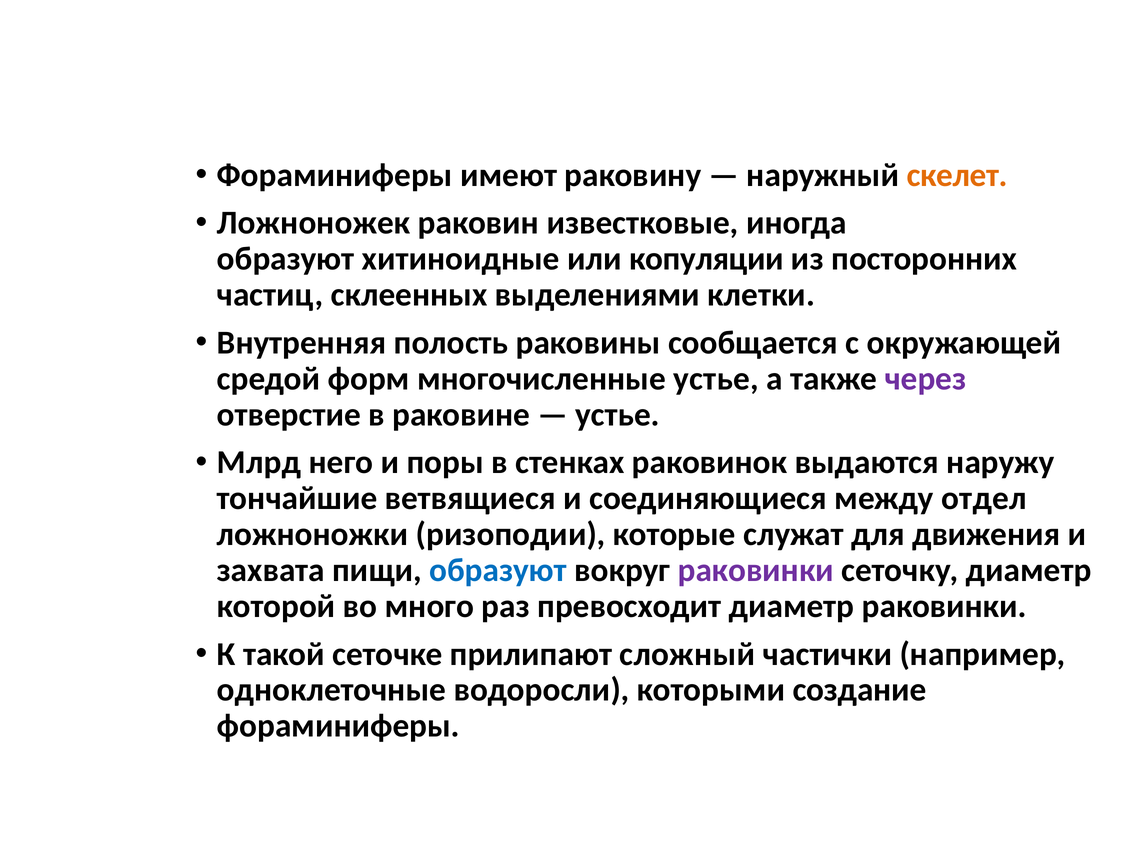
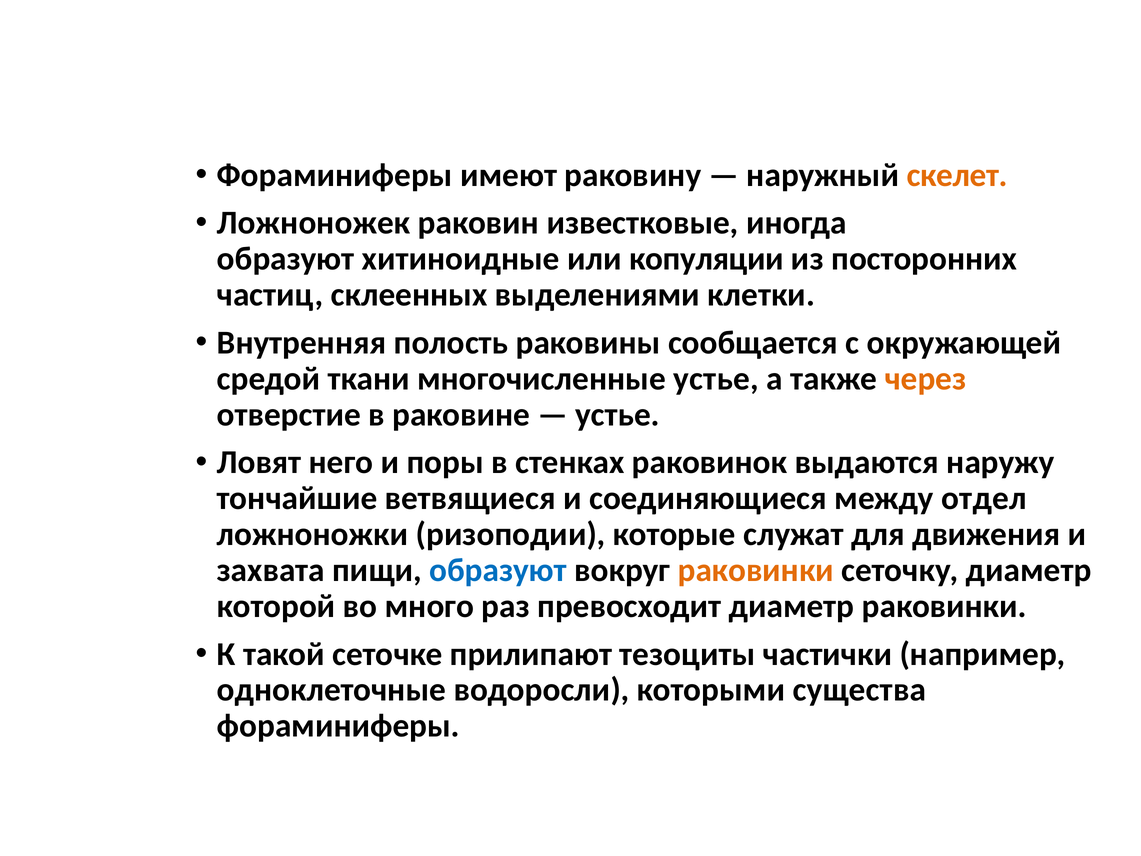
форм: форм -> ткани
через colour: purple -> orange
Млрд: Млрд -> Ловят
раковинки at (756, 570) colour: purple -> orange
сложный: сложный -> тезоциты
создание: создание -> существа
